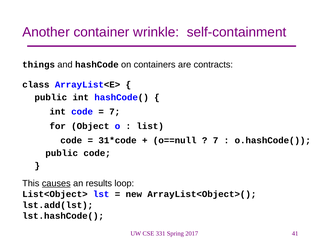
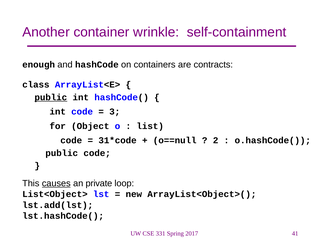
things: things -> enough
public at (51, 98) underline: none -> present
7 at (115, 112): 7 -> 3
7 at (216, 141): 7 -> 2
results: results -> private
